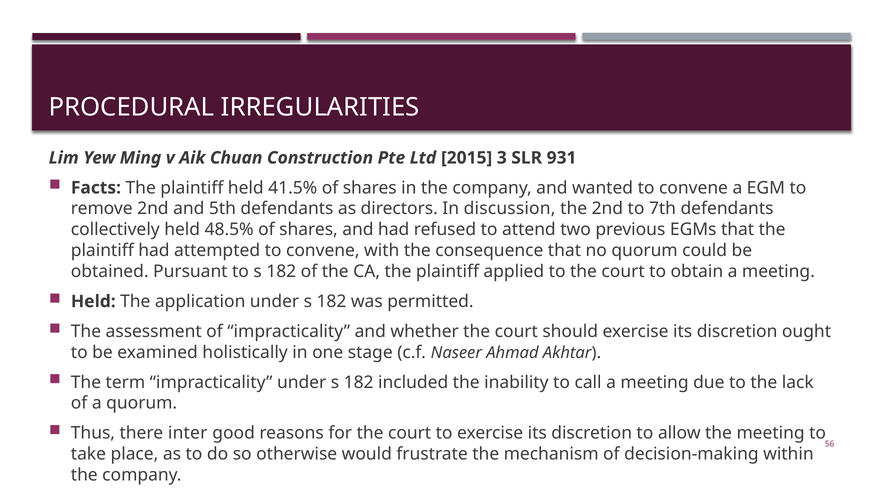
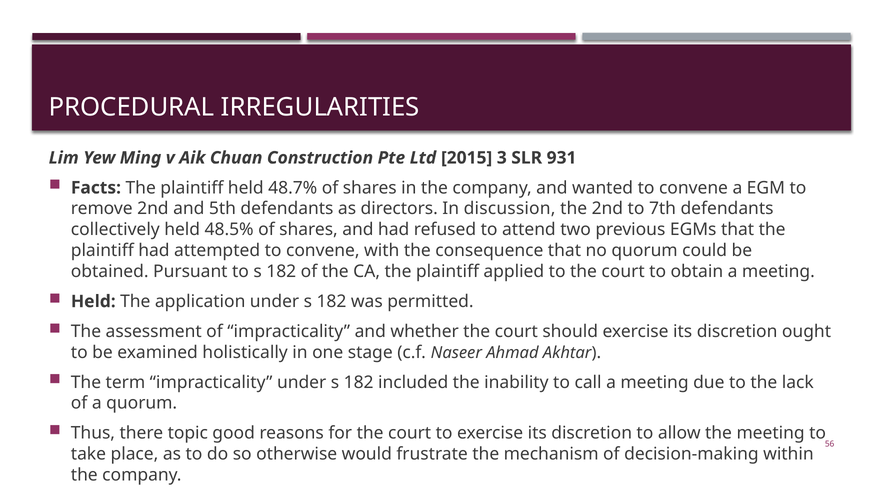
41.5%: 41.5% -> 48.7%
inter: inter -> topic
